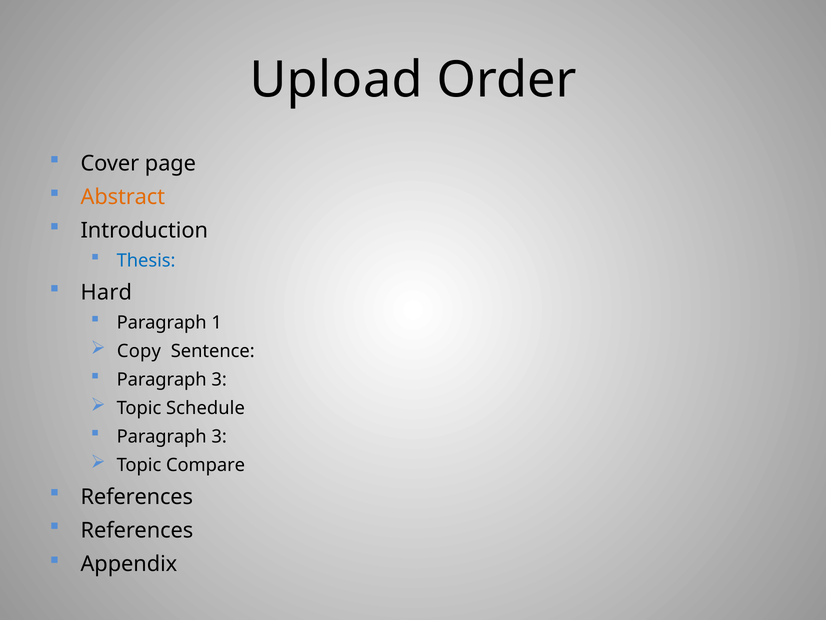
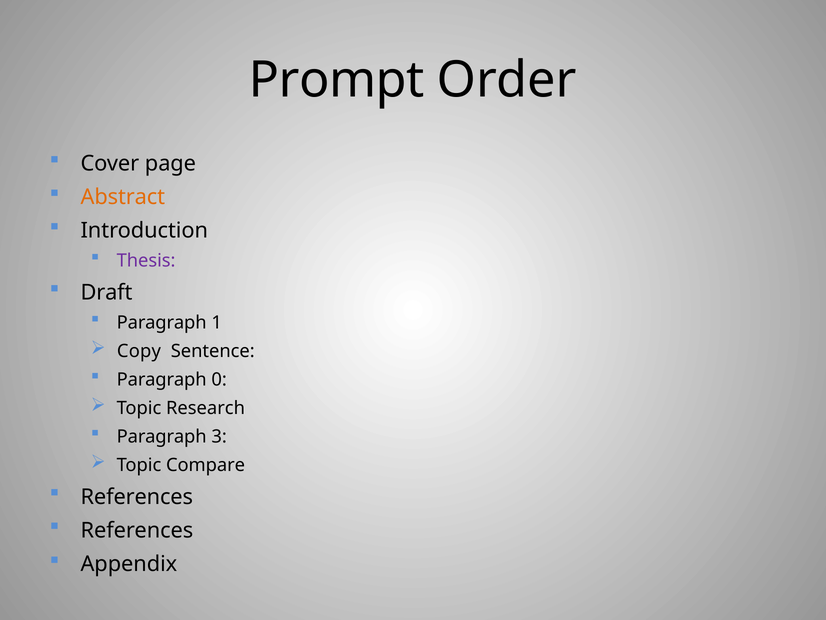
Upload: Upload -> Prompt
Thesis colour: blue -> purple
Hard: Hard -> Draft
3 at (219, 379): 3 -> 0
Schedule: Schedule -> Research
